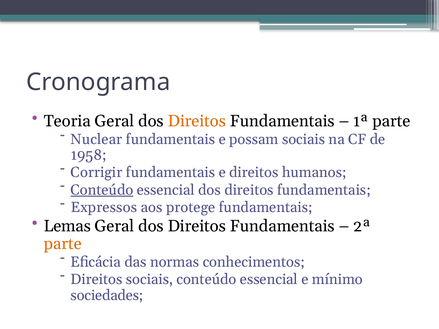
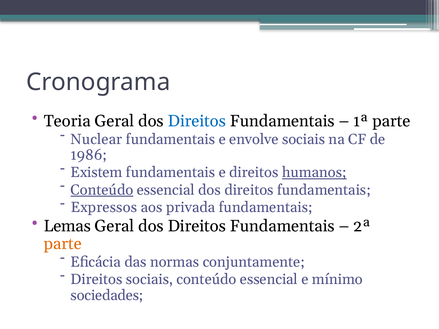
Direitos at (197, 121) colour: orange -> blue
possam: possam -> envolve
1958: 1958 -> 1986
Corrigir: Corrigir -> Existem
humanos underline: none -> present
protege: protege -> privada
conhecimentos: conhecimentos -> conjuntamente
